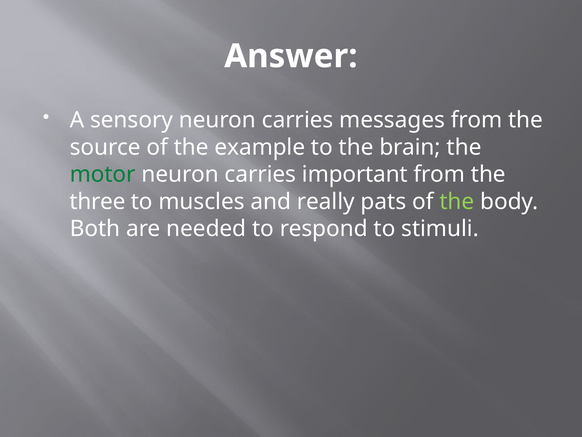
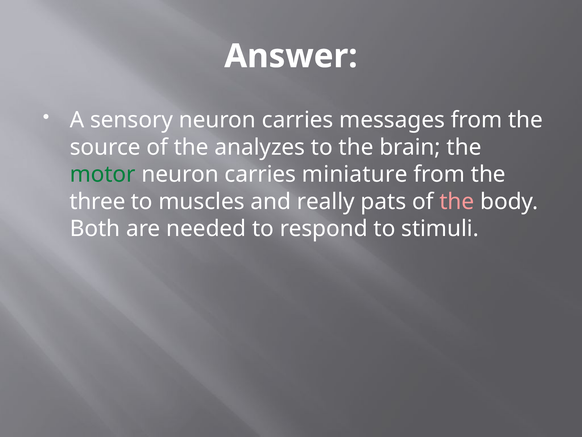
example: example -> analyzes
important: important -> miniature
the at (457, 201) colour: light green -> pink
